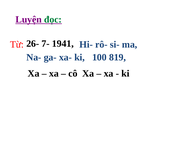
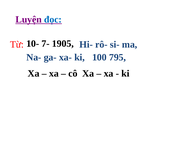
đọc colour: green -> blue
26-: 26- -> 10-
1941: 1941 -> 1905
819: 819 -> 795
